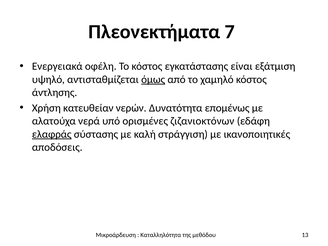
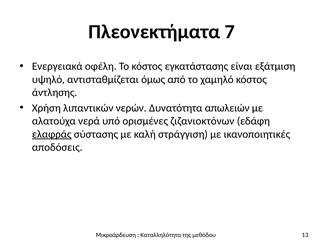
όμως underline: present -> none
κατευθείαν: κατευθείαν -> λιπαντικών
επομένως: επομένως -> απωλειών
